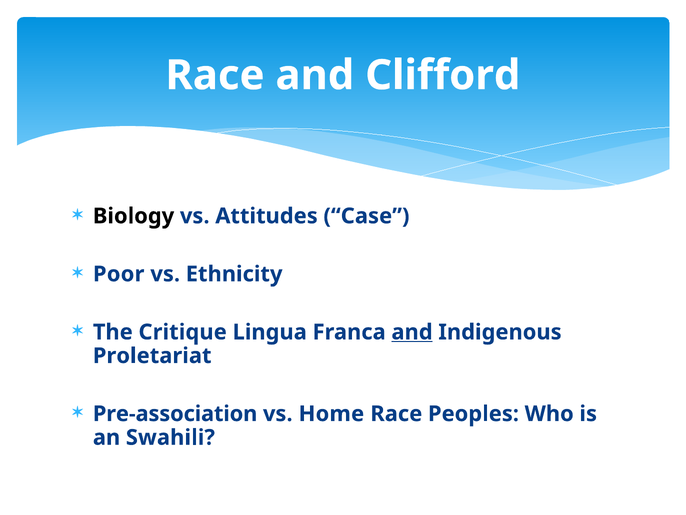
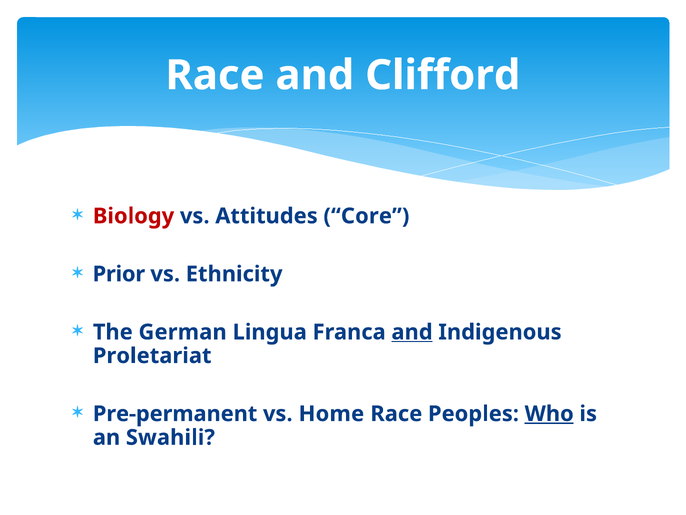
Biology colour: black -> red
Case: Case -> Core
Poor: Poor -> Prior
Critique: Critique -> German
Pre-association: Pre-association -> Pre-permanent
Who underline: none -> present
